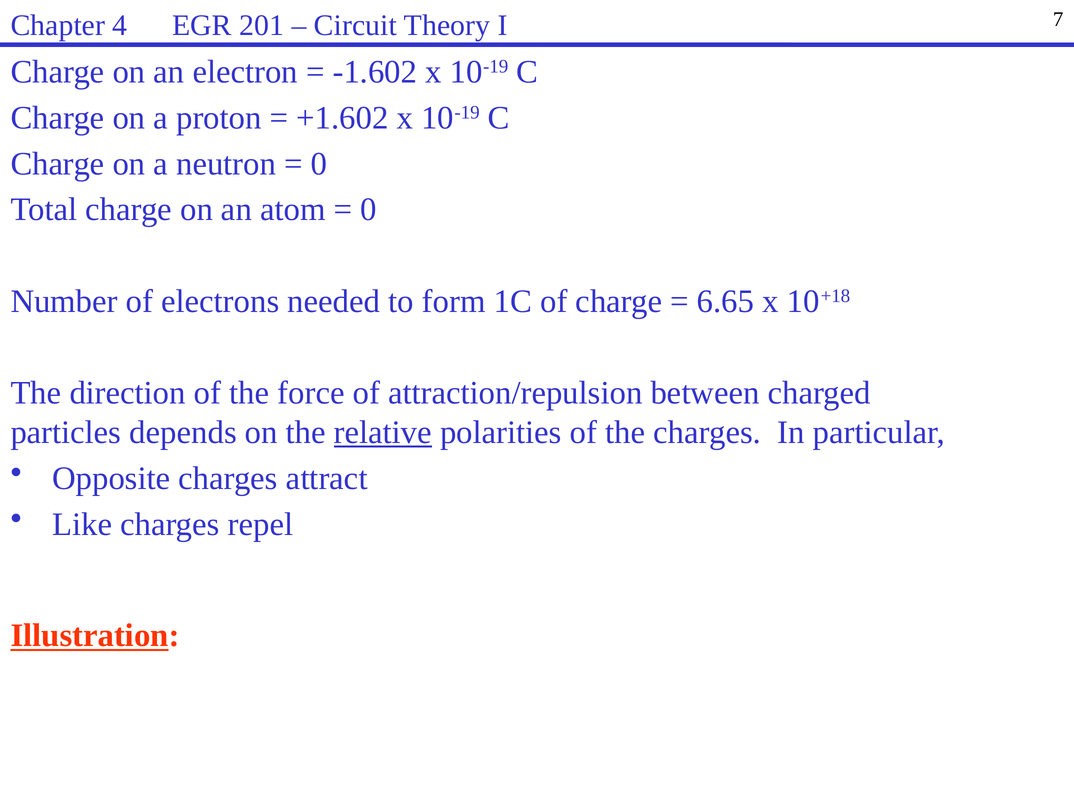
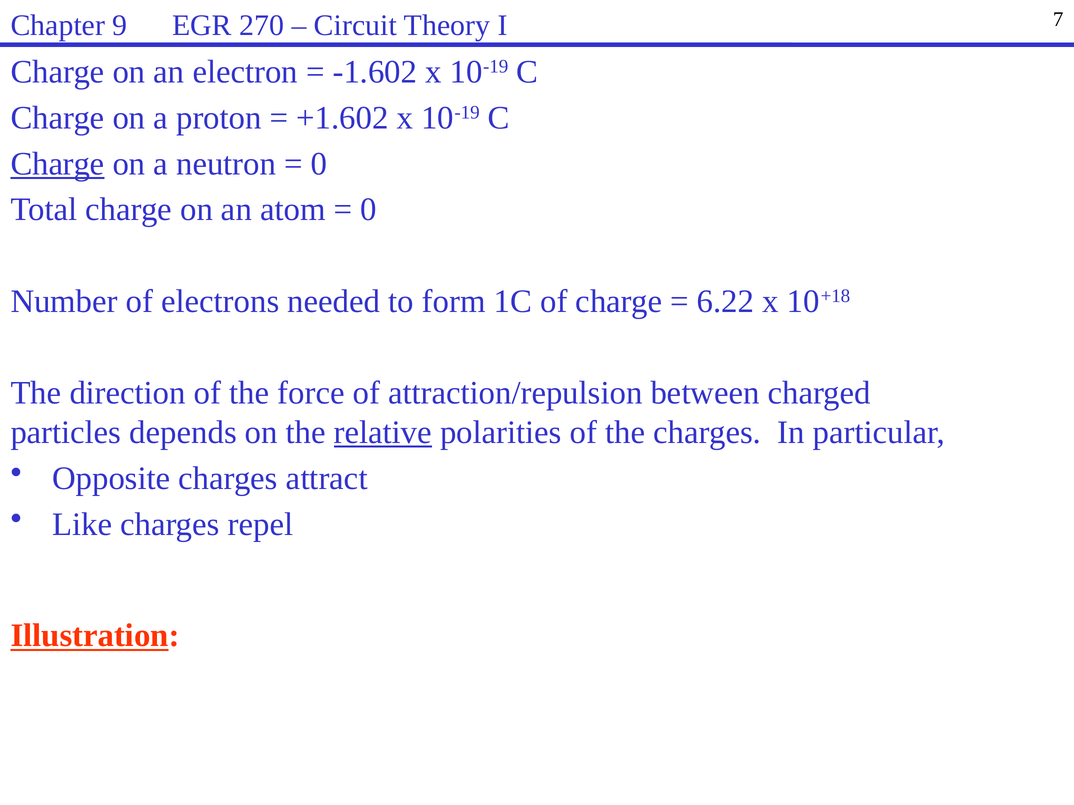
4: 4 -> 9
201: 201 -> 270
Charge at (58, 164) underline: none -> present
6.65: 6.65 -> 6.22
